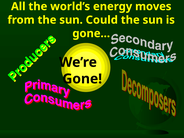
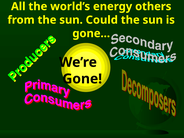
moves: moves -> others
